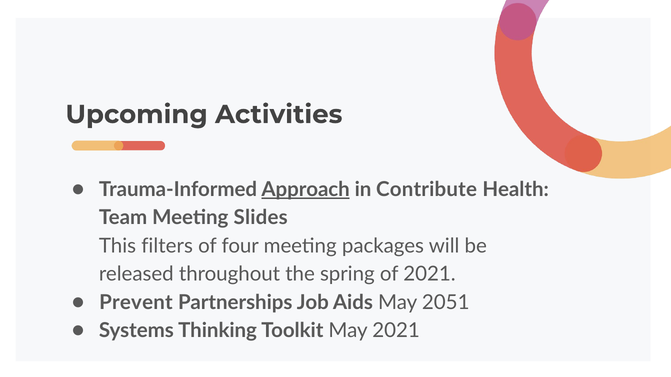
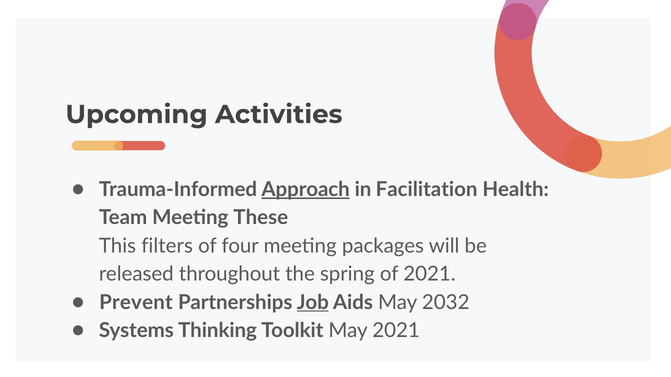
Contribute: Contribute -> Facilitation
Slides: Slides -> These
Job underline: none -> present
2051: 2051 -> 2032
